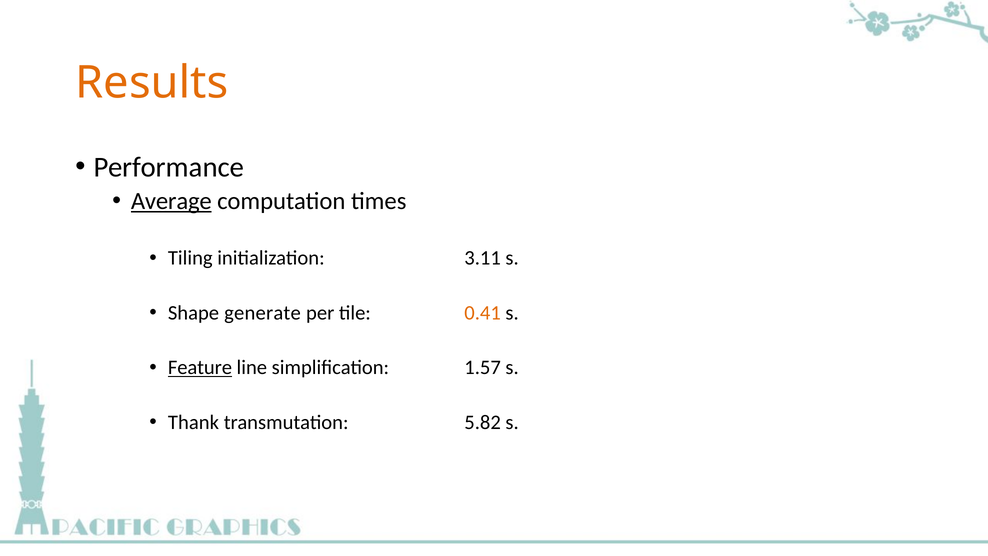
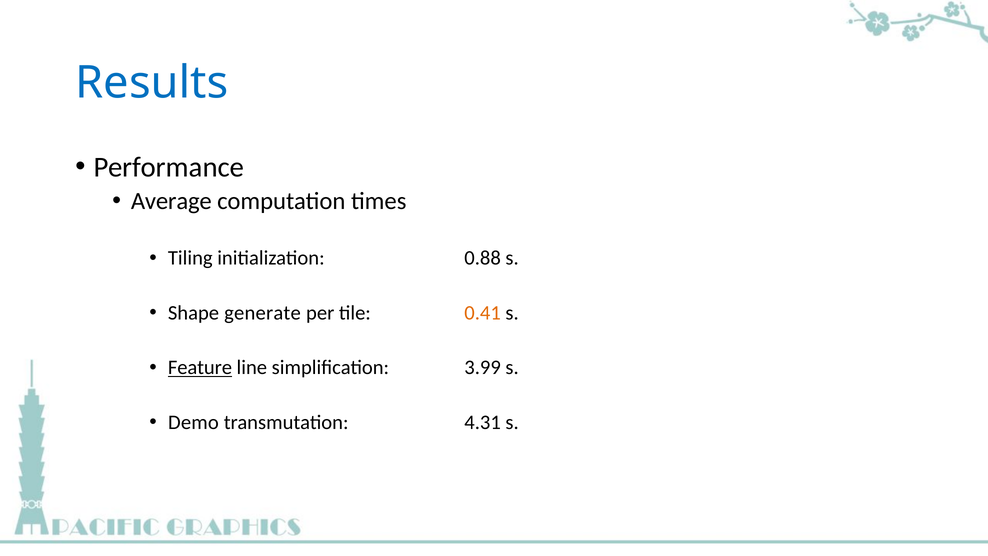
Results colour: orange -> blue
Average underline: present -> none
3.11: 3.11 -> 0.88
1.57: 1.57 -> 3.99
Thank: Thank -> Demo
5.82: 5.82 -> 4.31
